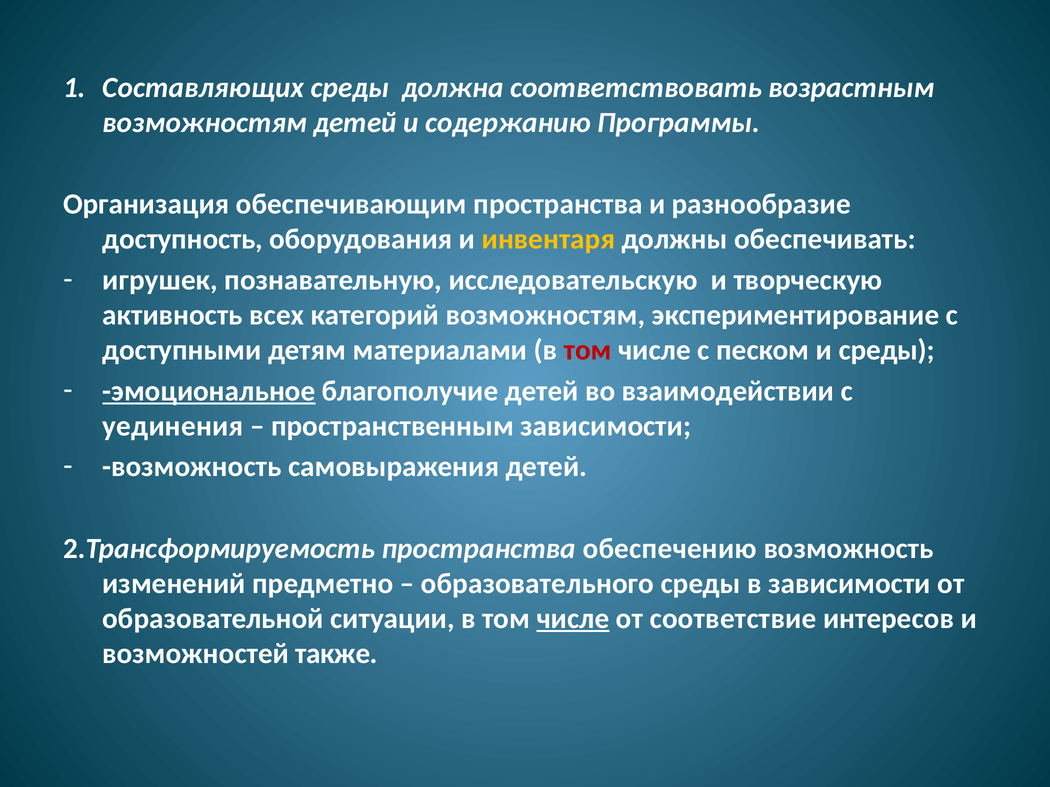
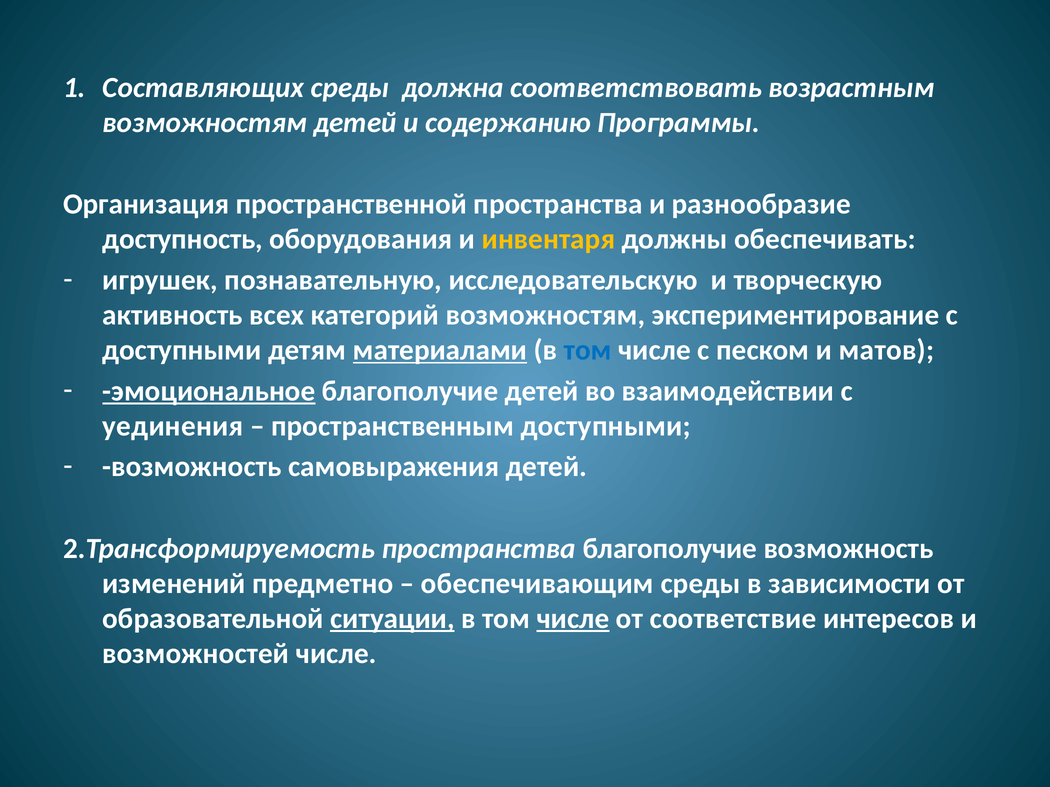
обеспечивающим: обеспечивающим -> пространственной
материалами underline: none -> present
том at (588, 350) colour: red -> blue
и среды: среды -> матов
пространственным зависимости: зависимости -> доступными
пространства обеспечению: обеспечению -> благополучие
образовательного: образовательного -> обеспечивающим
ситуации underline: none -> present
возможностей также: также -> числе
